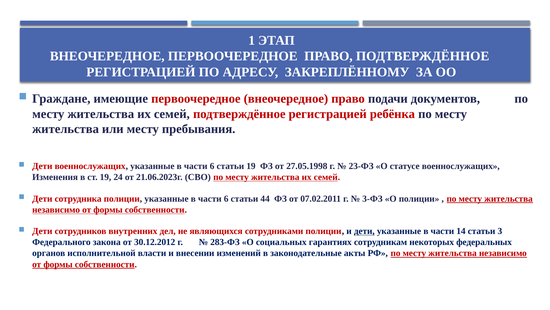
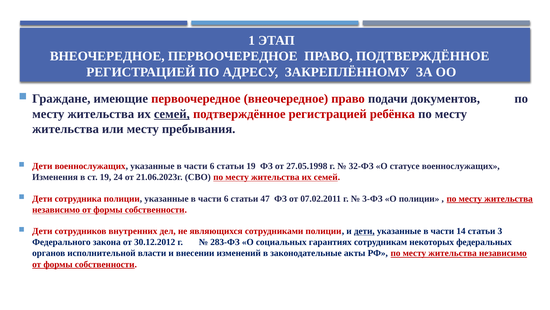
семей at (172, 114) underline: none -> present
23-ФЗ: 23-ФЗ -> 32-ФЗ
44: 44 -> 47
